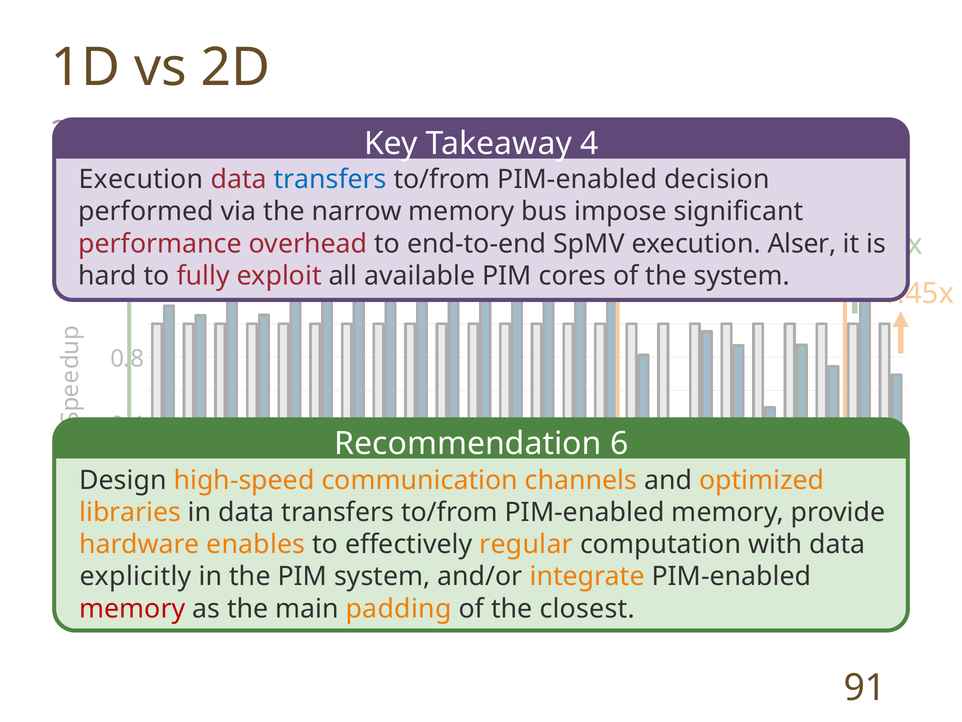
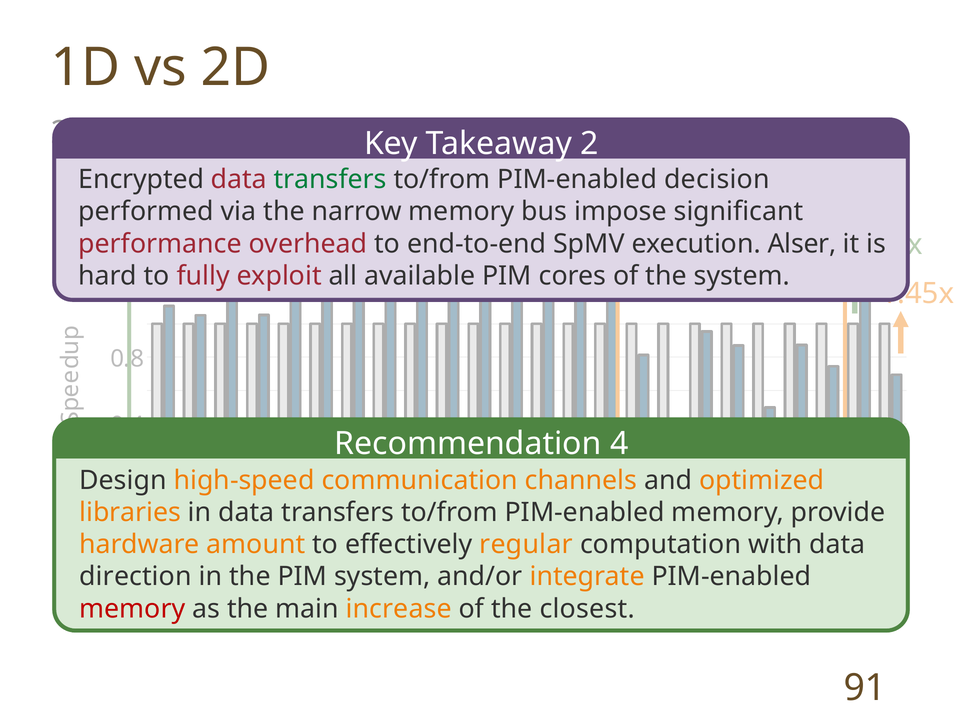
4: 4 -> 2
Execution at (141, 179): Execution -> Encrypted
transfers at (330, 179) colour: blue -> green
6: 6 -> 4
enables: enables -> amount
explicitly: explicitly -> direction
padding: padding -> increase
